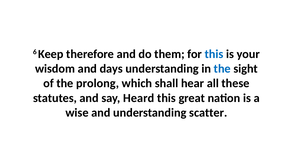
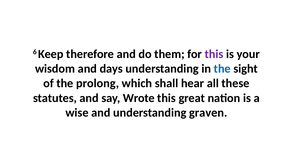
this at (214, 54) colour: blue -> purple
Heard: Heard -> Wrote
scatter: scatter -> graven
